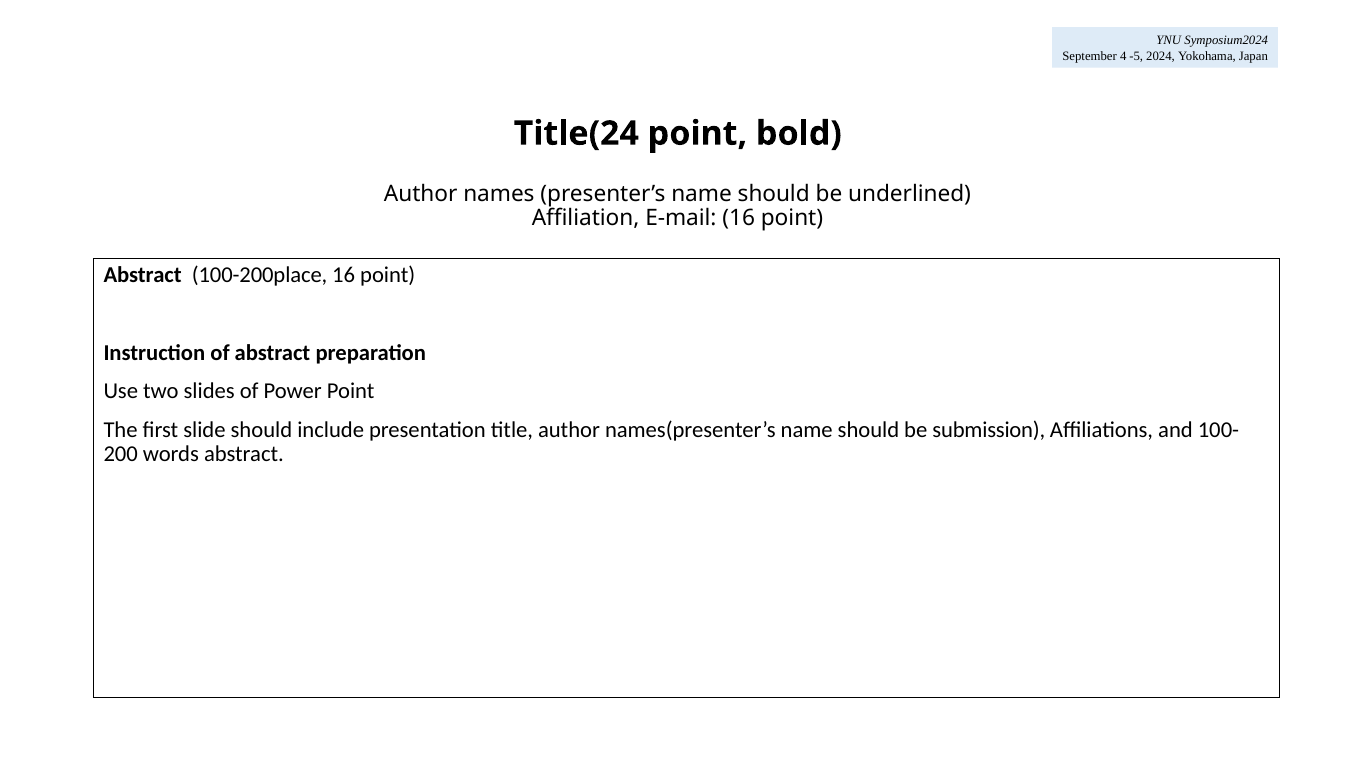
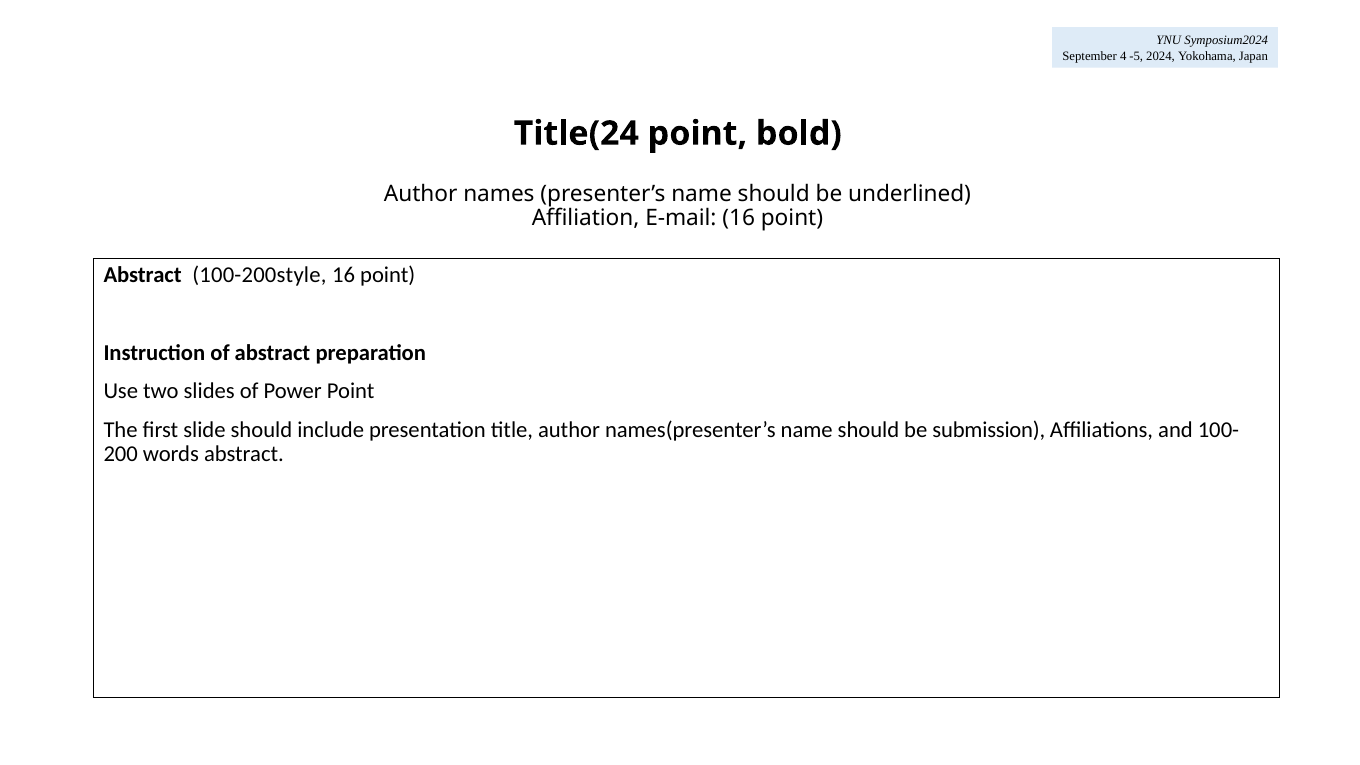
100-200place: 100-200place -> 100-200style
